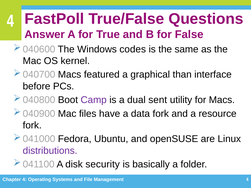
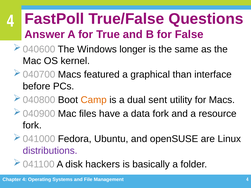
codes: codes -> longer
Camp colour: purple -> orange
security: security -> hackers
